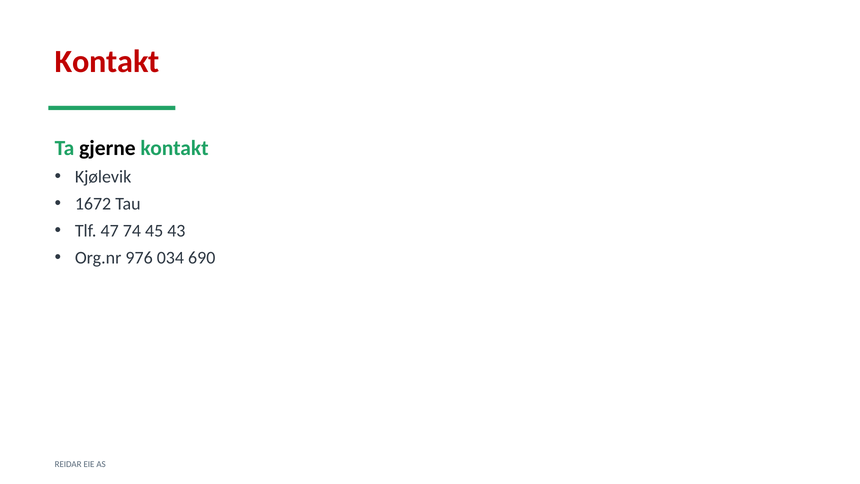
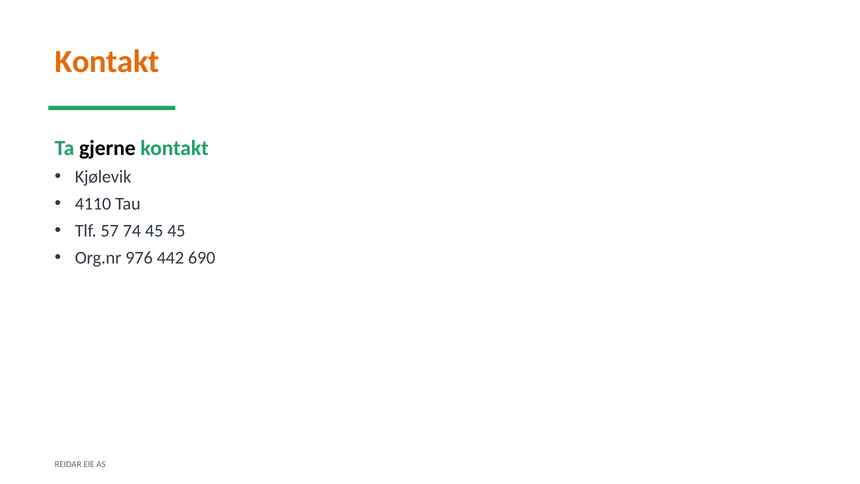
Kontakt at (107, 61) colour: red -> orange
1672: 1672 -> 4110
47: 47 -> 57
45 43: 43 -> 45
034: 034 -> 442
